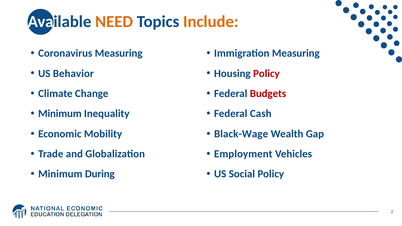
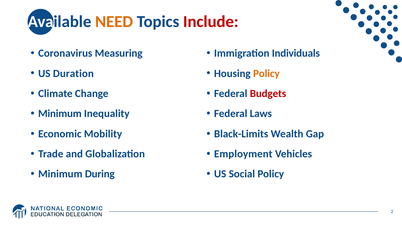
Include colour: orange -> red
Immigration Measuring: Measuring -> Individuals
Behavior: Behavior -> Duration
Policy at (266, 74) colour: red -> orange
Cash: Cash -> Laws
Black-Wage: Black-Wage -> Black-Limits
